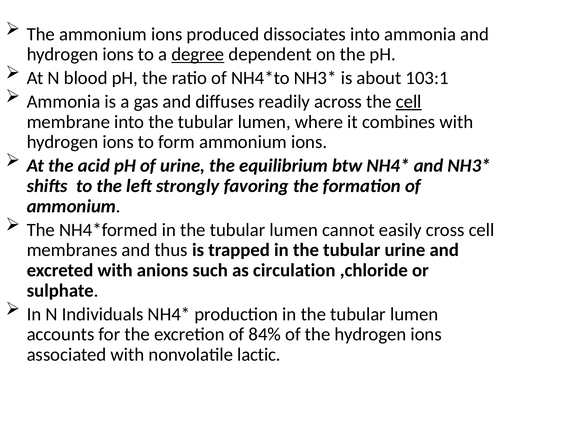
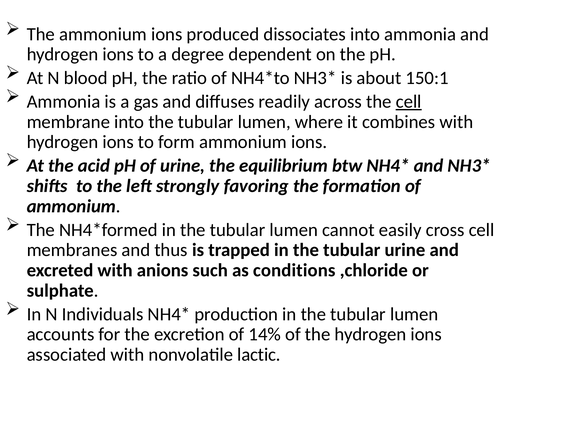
degree underline: present -> none
103:1: 103:1 -> 150:1
circulation: circulation -> conditions
84%: 84% -> 14%
